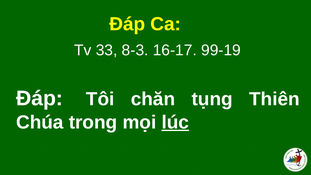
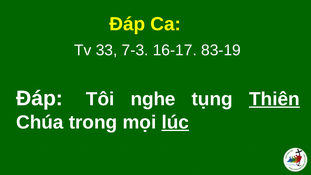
8-3: 8-3 -> 7-3
99-19: 99-19 -> 83-19
chăn: chăn -> nghe
Thiên underline: none -> present
